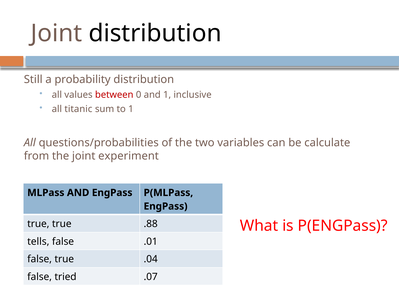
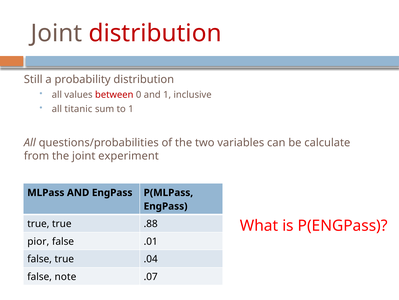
distribution at (155, 33) colour: black -> red
tells: tells -> pior
tried: tried -> note
